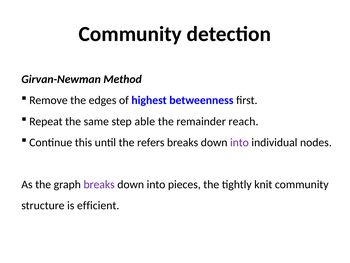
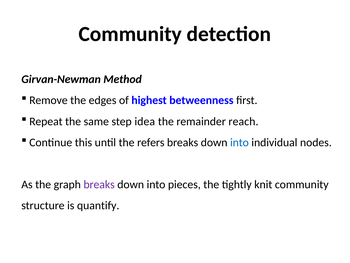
able: able -> idea
into at (239, 142) colour: purple -> blue
efficient: efficient -> quantify
